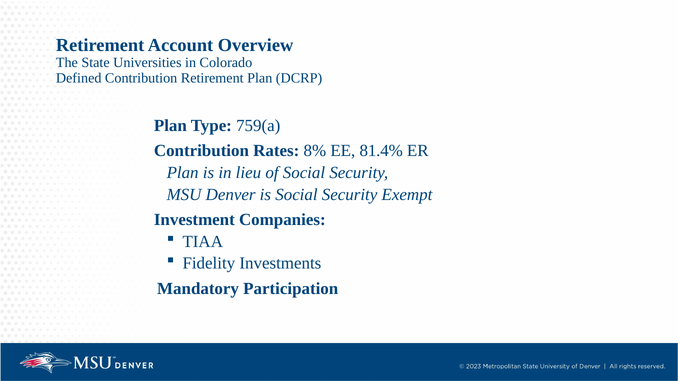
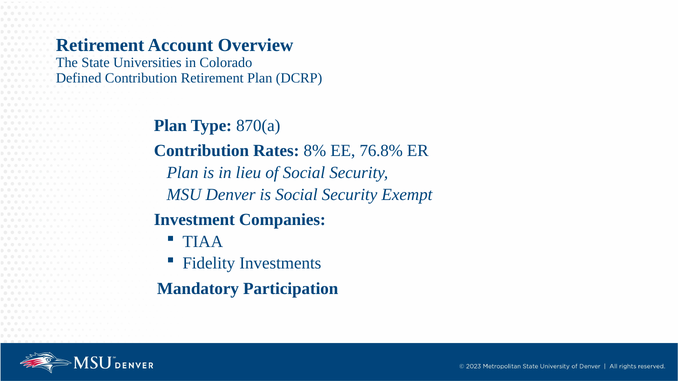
759(a: 759(a -> 870(a
81.4%: 81.4% -> 76.8%
